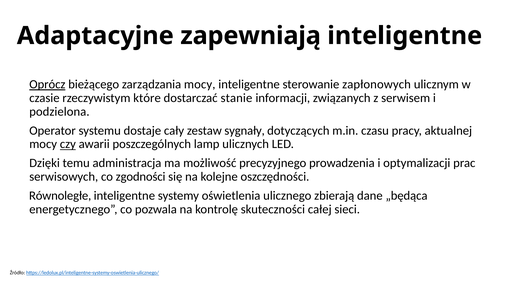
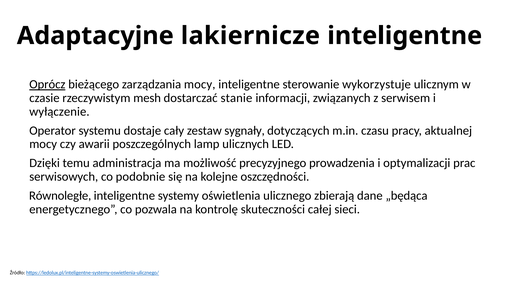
zapewniają: zapewniają -> lakiernicze
zapłonowych: zapłonowych -> wykorzystuje
które: które -> mesh
podzielona: podzielona -> wyłączenie
czy underline: present -> none
zgodności: zgodności -> podobnie
